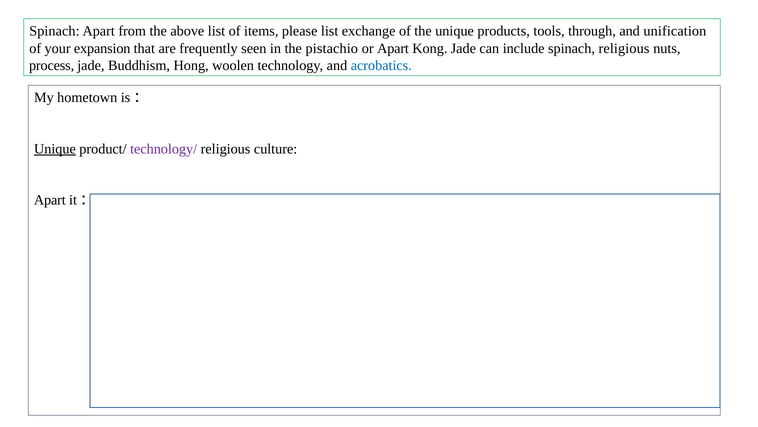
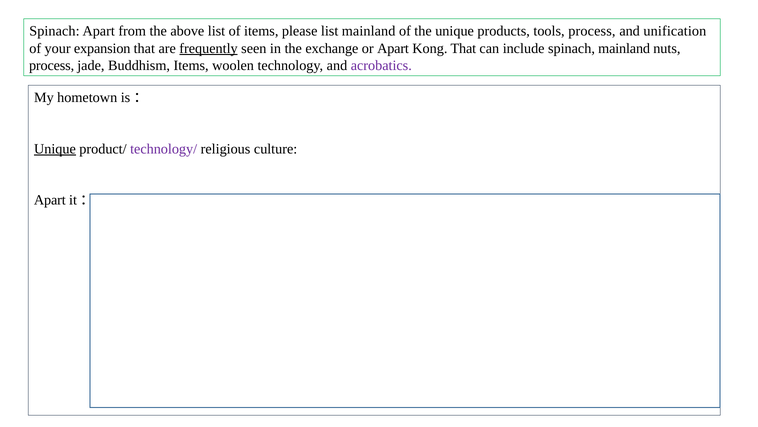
list exchange: exchange -> mainland
tools through: through -> process
frequently underline: none -> present
pistachio: pistachio -> exchange
Kong Jade: Jade -> That
spinach religious: religious -> mainland
Buddhism Hong: Hong -> Items
acrobatics colour: blue -> purple
